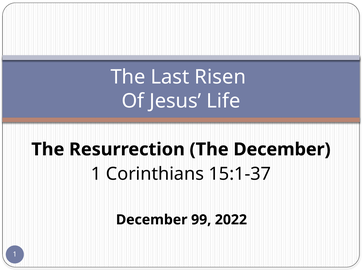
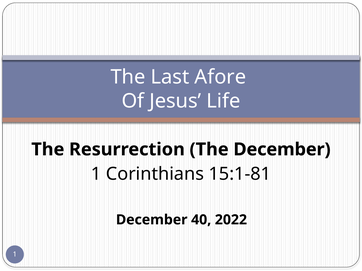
Risen: Risen -> Afore
15:1-37: 15:1-37 -> 15:1-81
99: 99 -> 40
